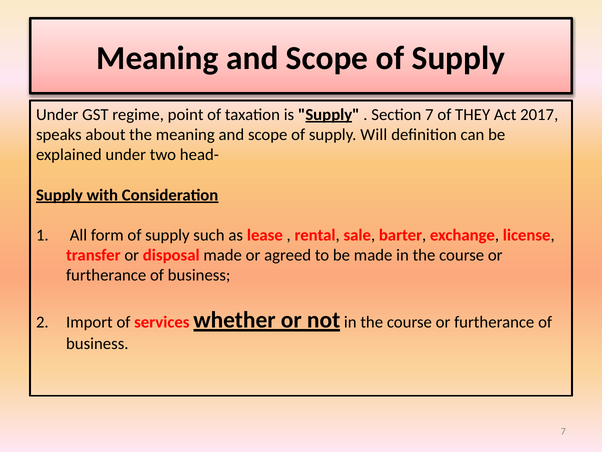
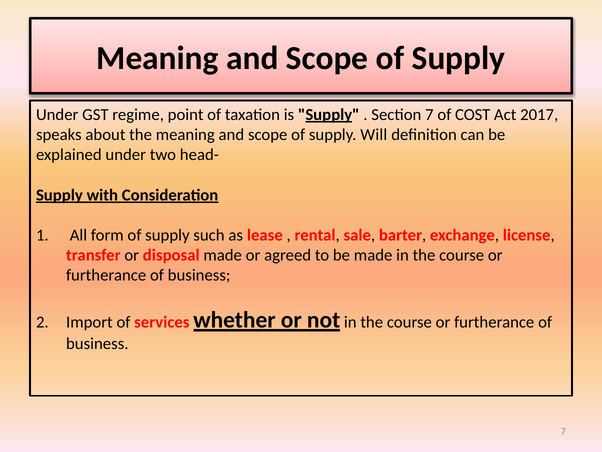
THEY: THEY -> COST
